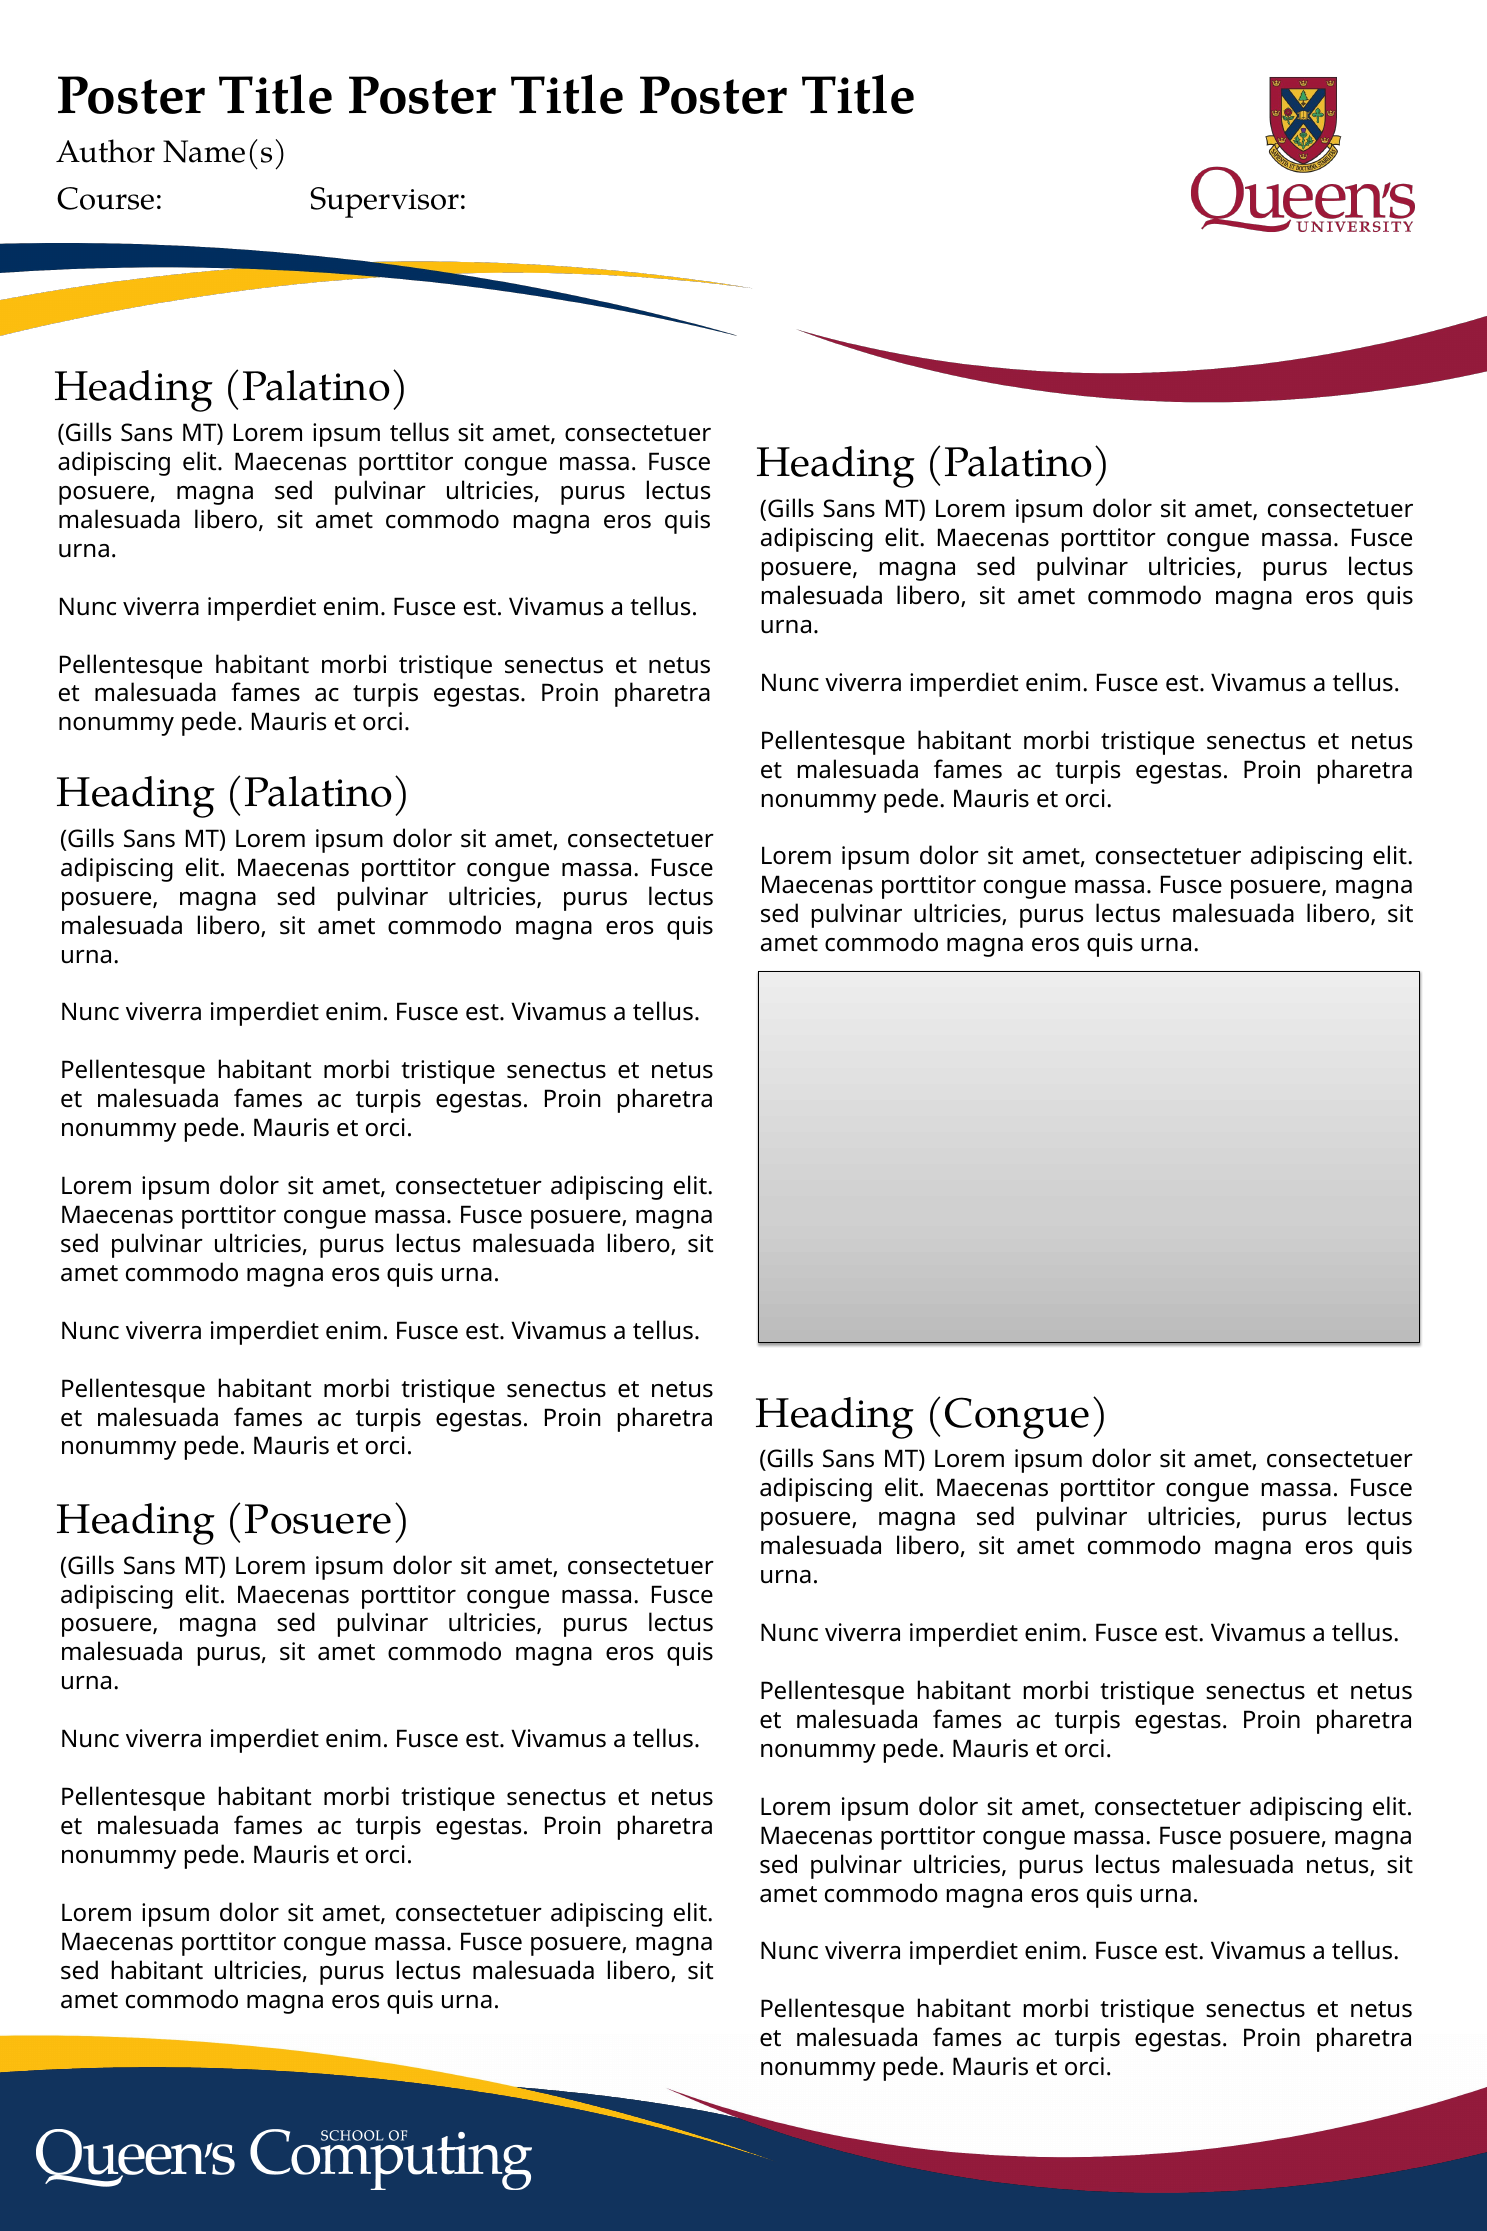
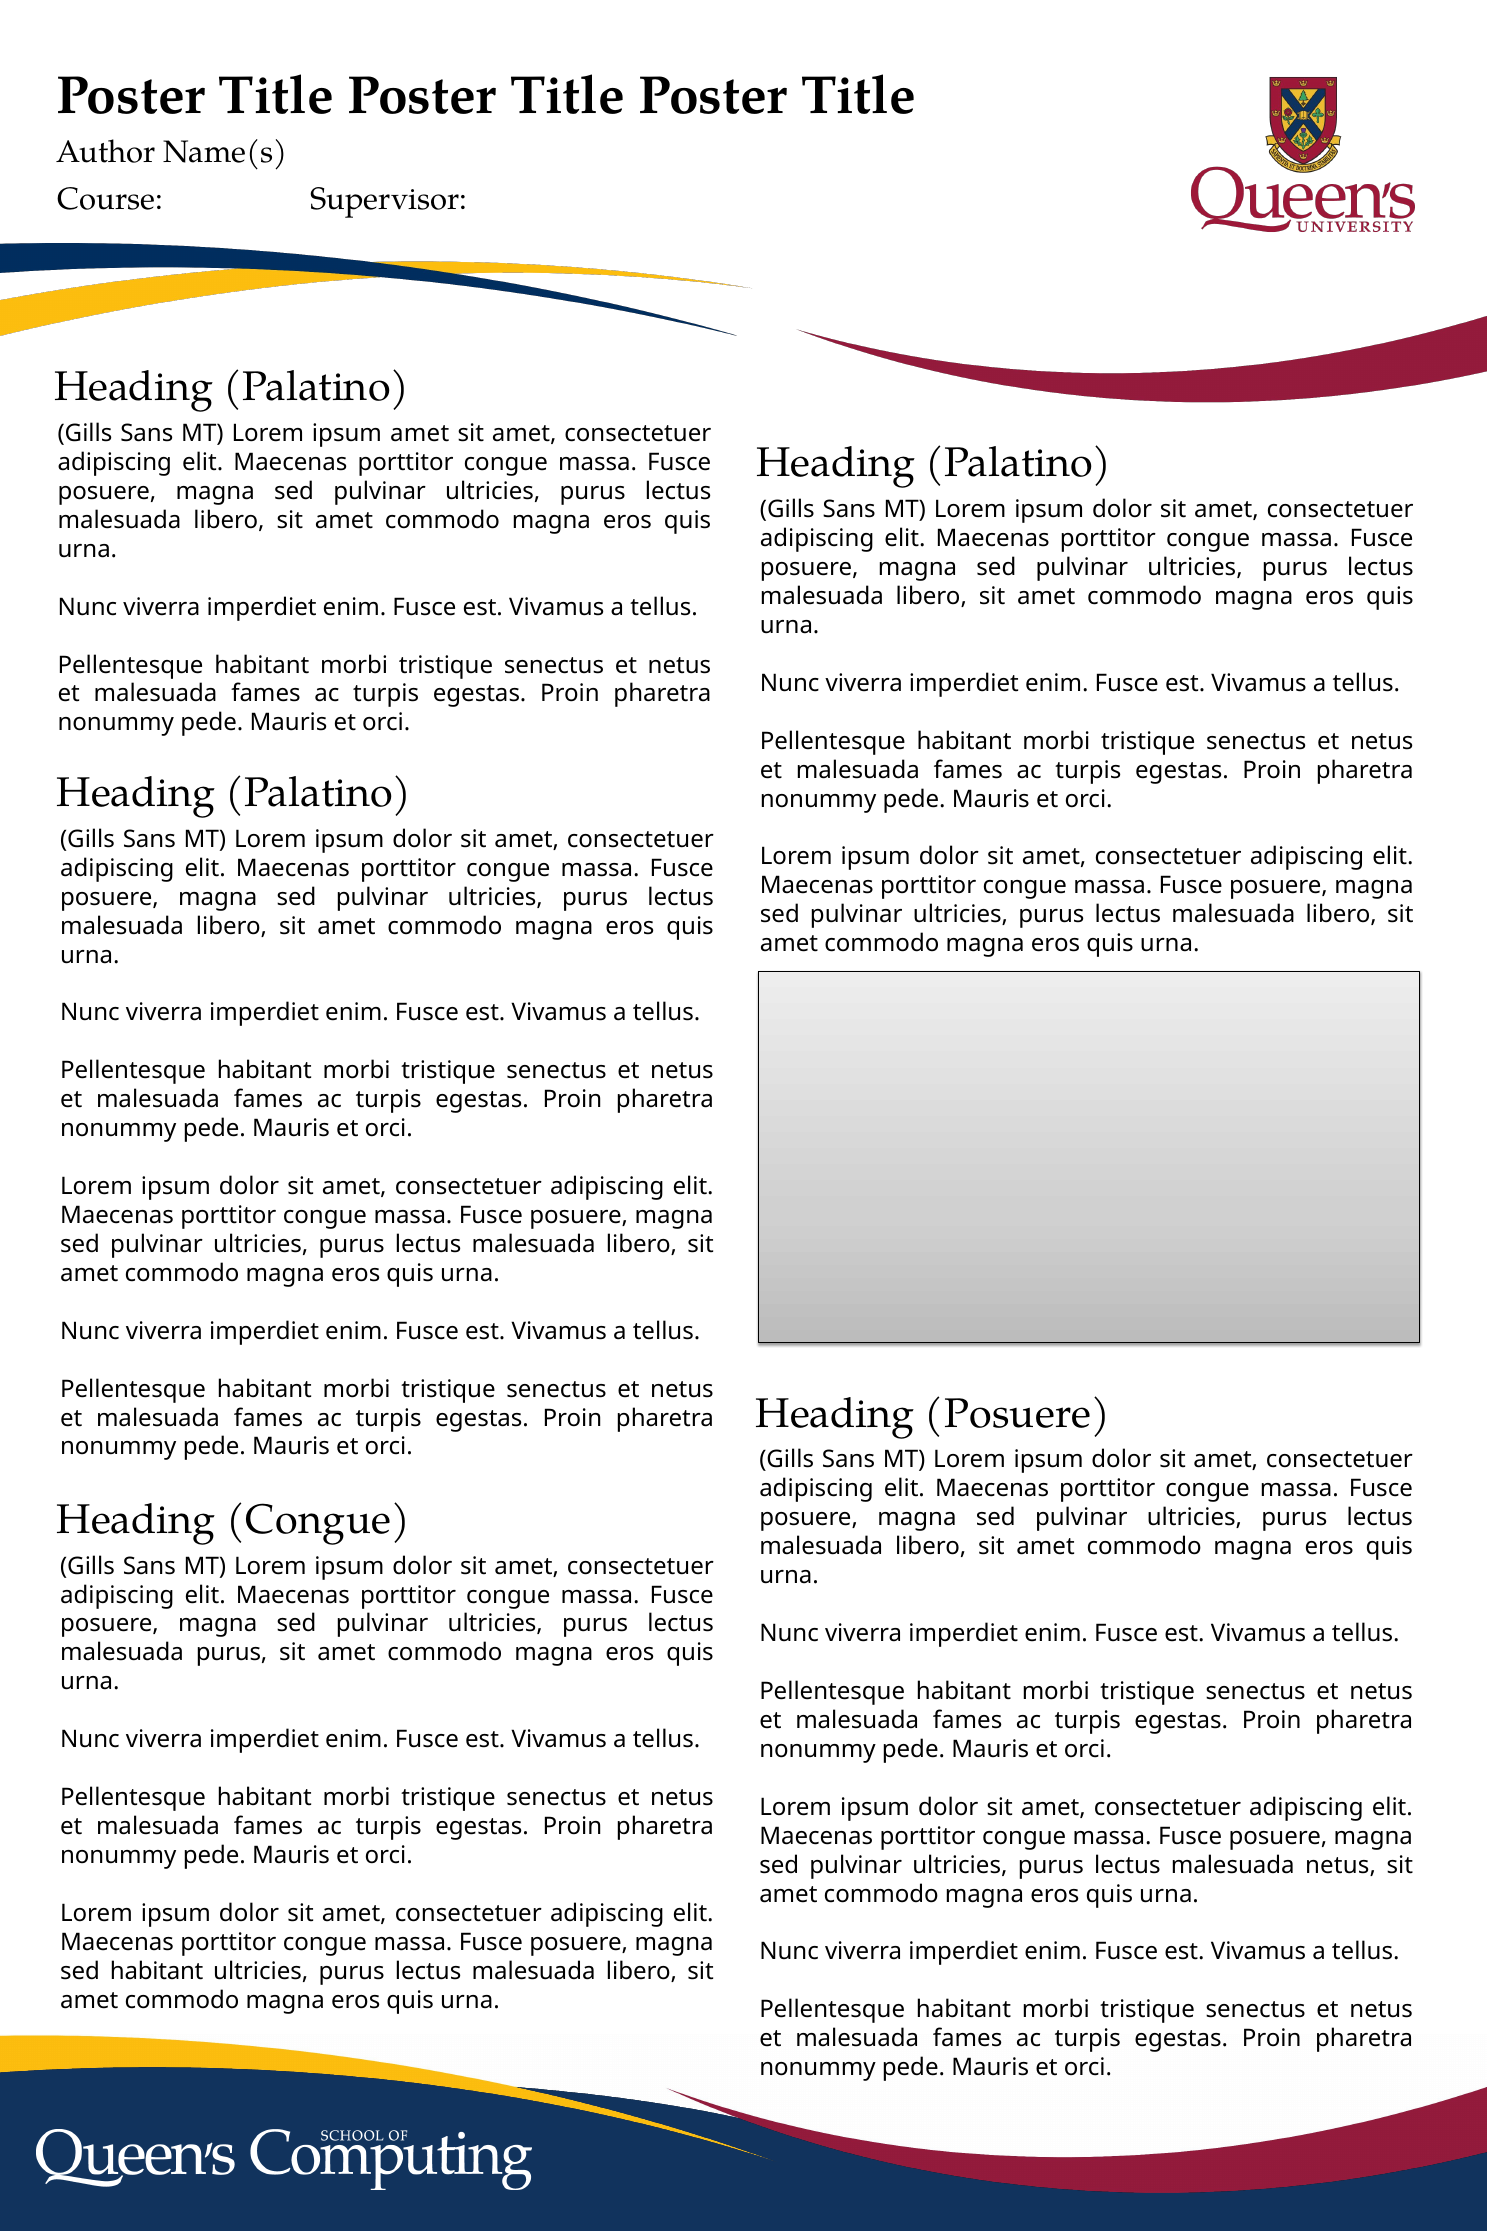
ipsum tellus: tellus -> amet
Heading Congue: Congue -> Posuere
Heading Posuere: Posuere -> Congue
